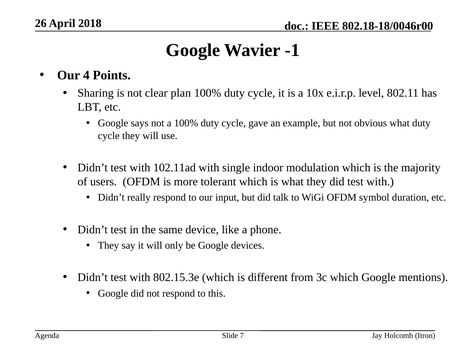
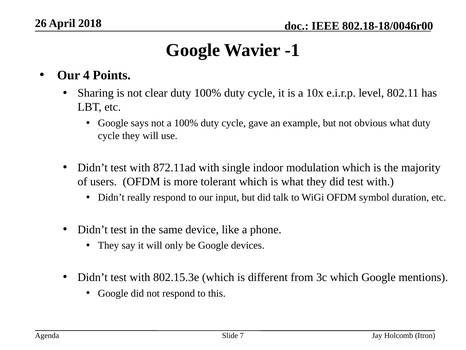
clear plan: plan -> duty
102.11ad: 102.11ad -> 872.11ad
